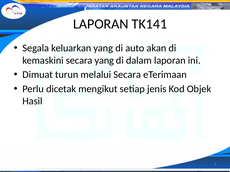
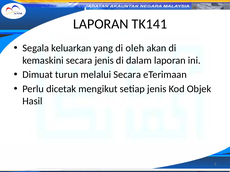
auto: auto -> oleh
secara yang: yang -> jenis
